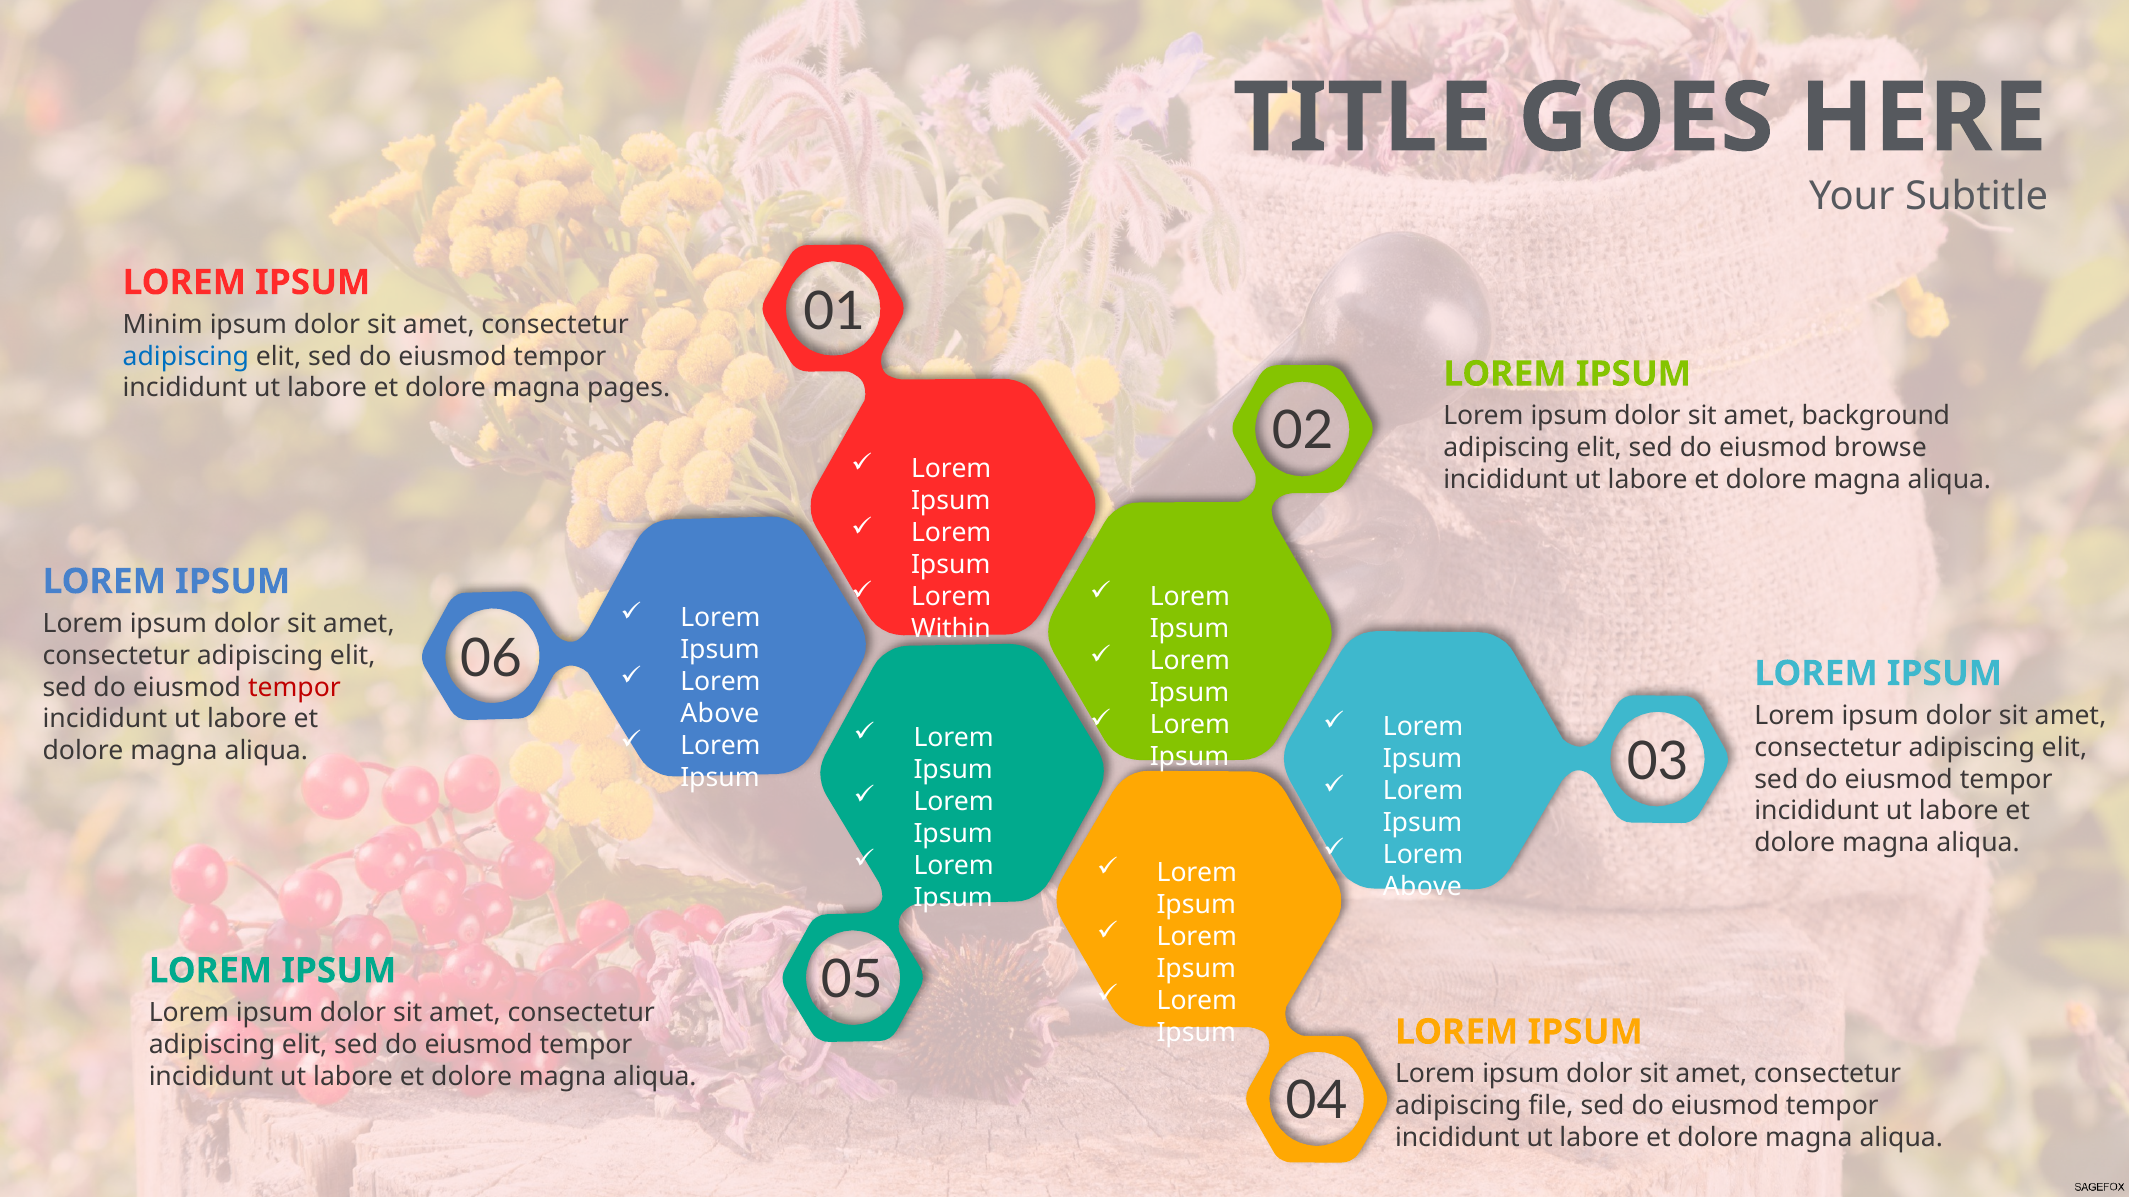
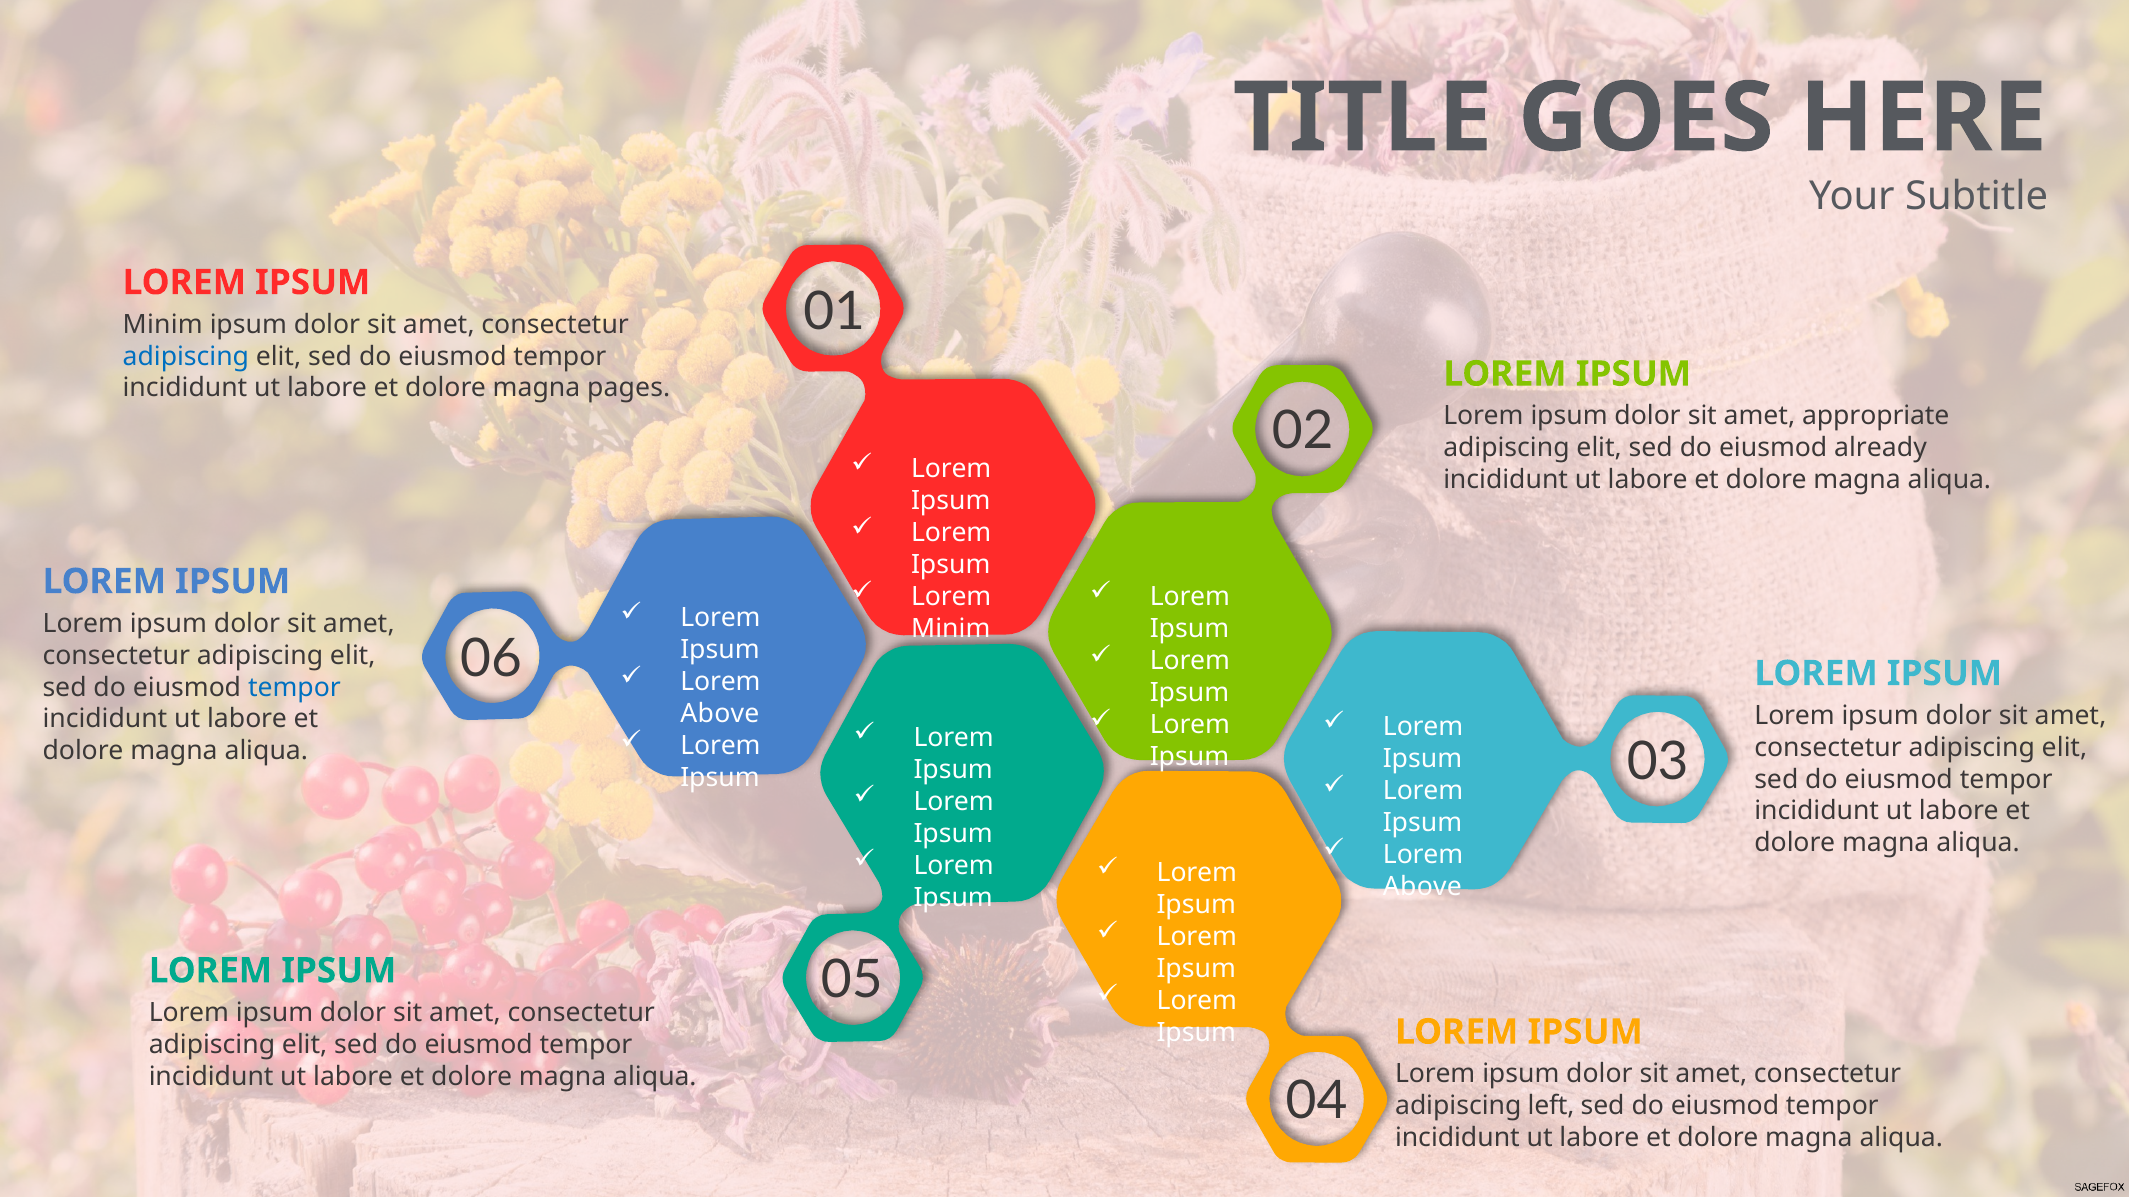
background: background -> appropriate
browse: browse -> already
Within at (951, 629): Within -> Minim
tempor at (294, 688) colour: red -> blue
file: file -> left
